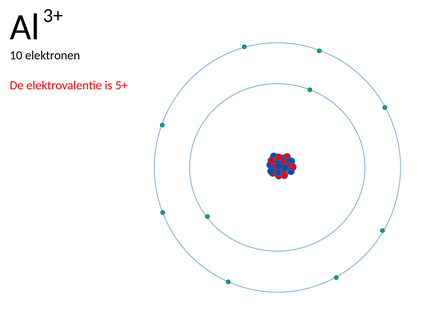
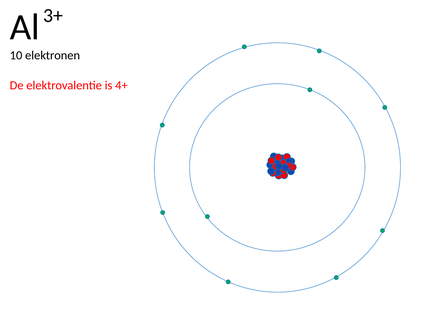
5+: 5+ -> 4+
